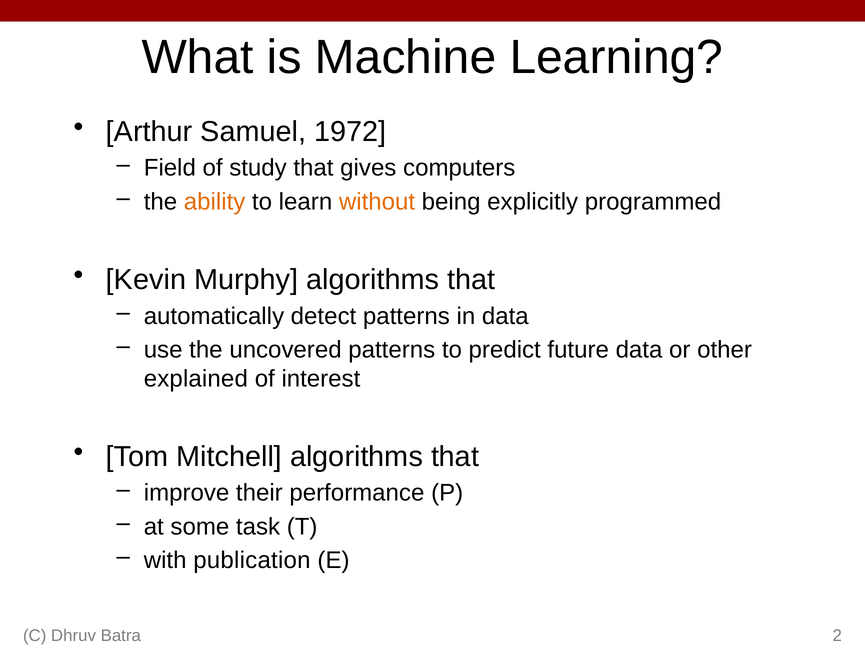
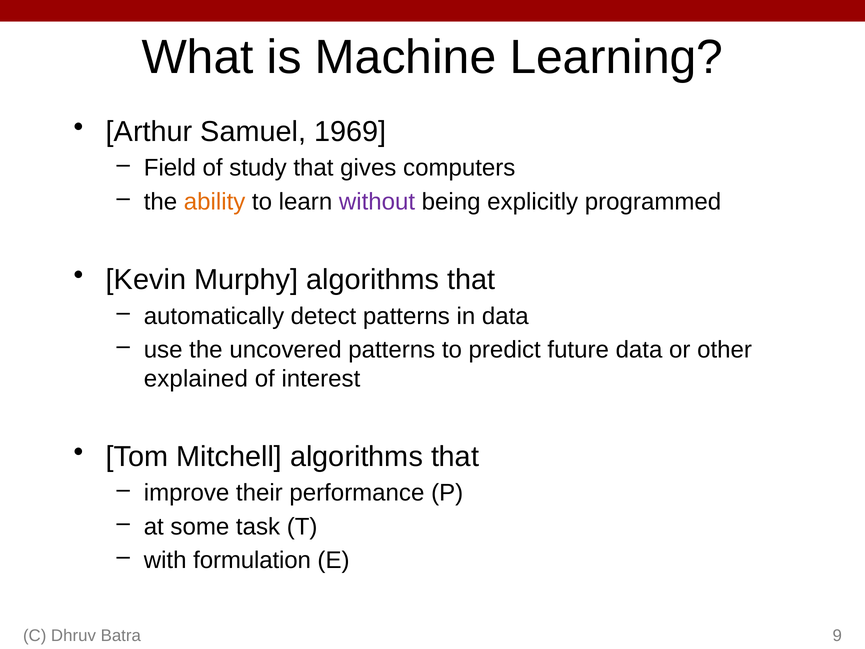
1972: 1972 -> 1969
without colour: orange -> purple
publication: publication -> formulation
2: 2 -> 9
